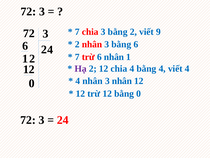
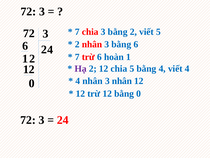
viết 9: 9 -> 5
6 nhân: nhân -> hoàn
chia 4: 4 -> 5
